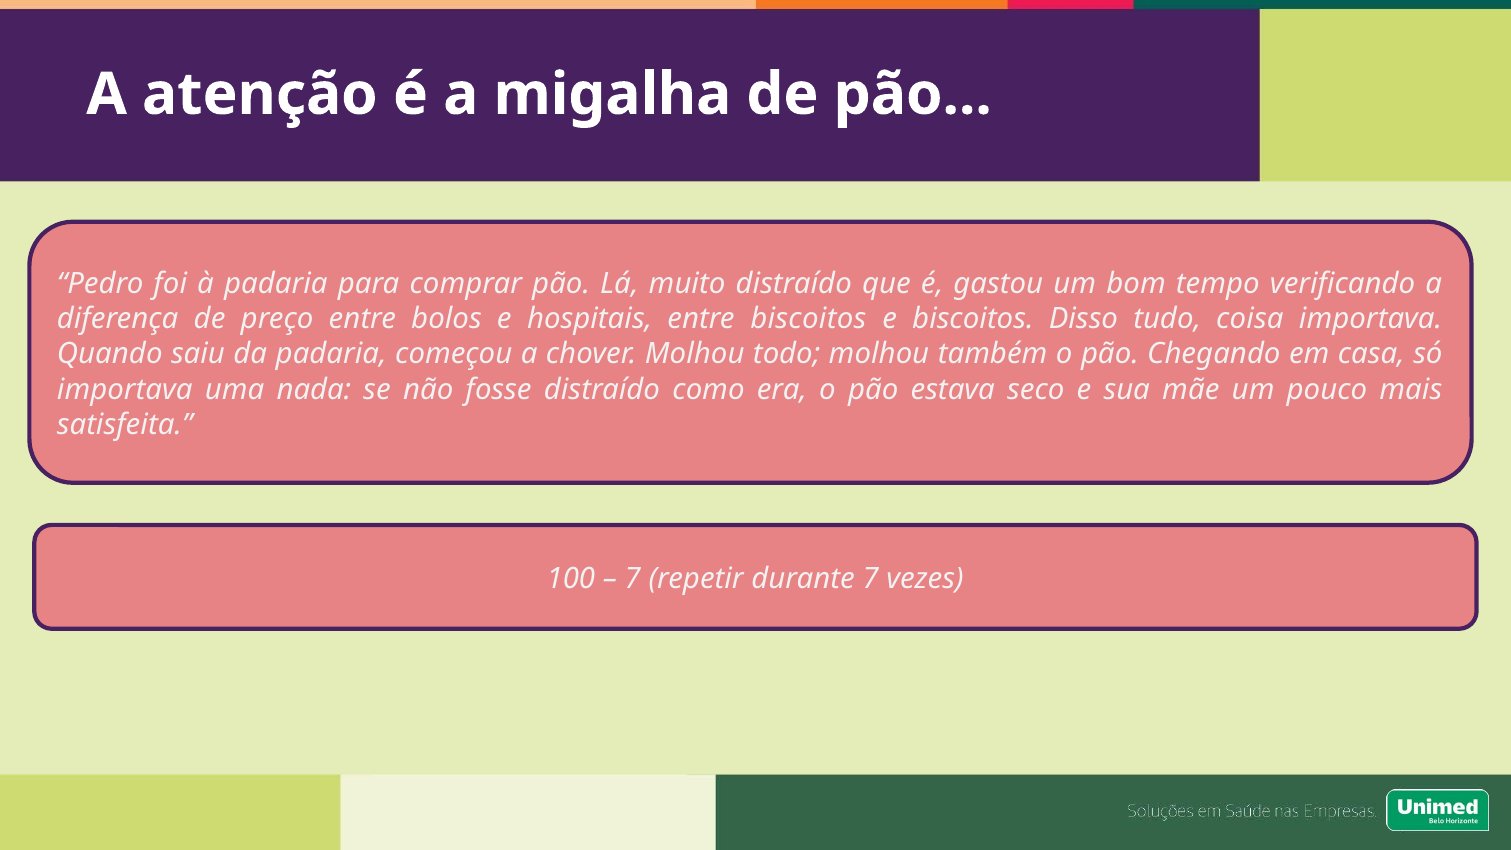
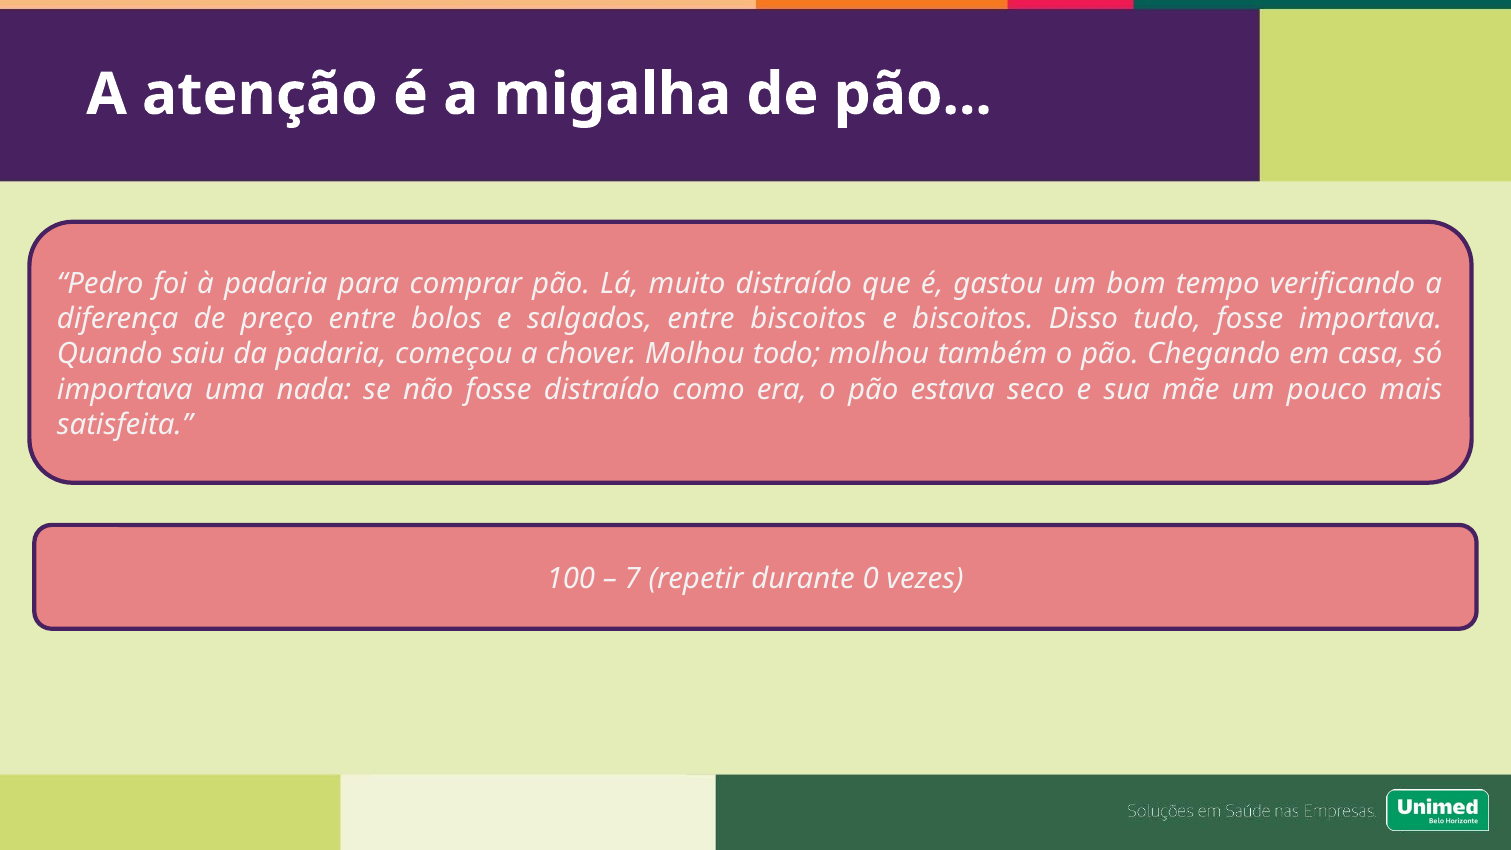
hospitais: hospitais -> salgados
tudo coisa: coisa -> fosse
durante 7: 7 -> 0
